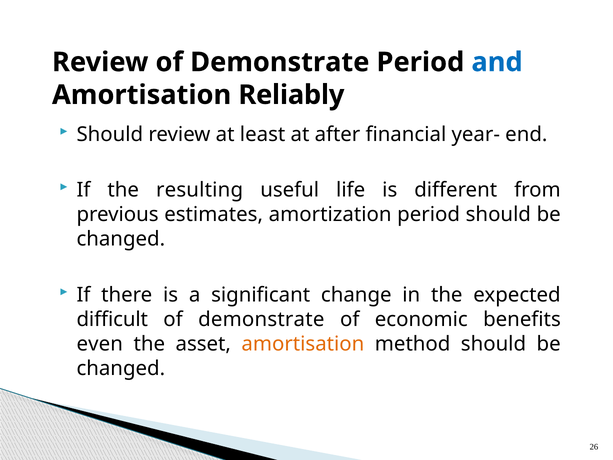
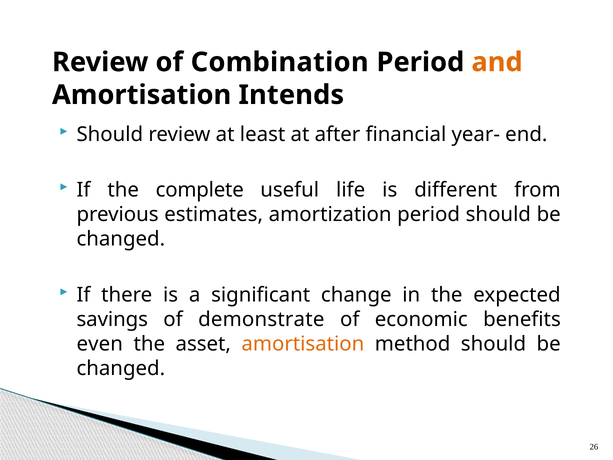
Review of Demonstrate: Demonstrate -> Combination
and colour: blue -> orange
Reliably: Reliably -> Intends
resulting: resulting -> complete
difficult: difficult -> savings
